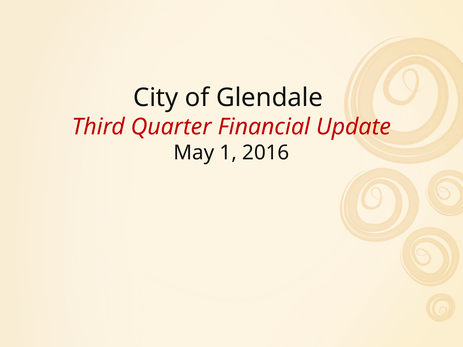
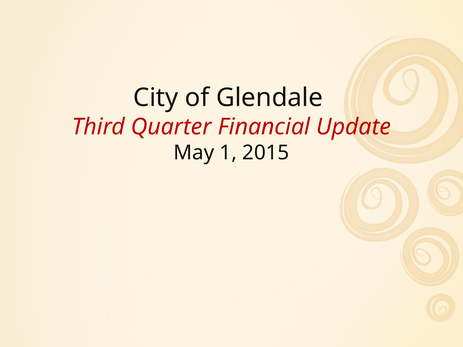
2016: 2016 -> 2015
